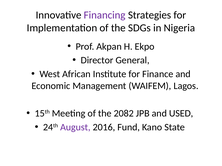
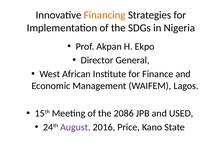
Financing colour: purple -> orange
2082: 2082 -> 2086
Fund: Fund -> Price
